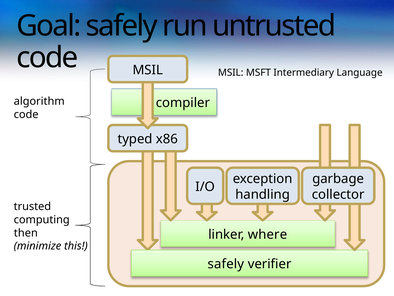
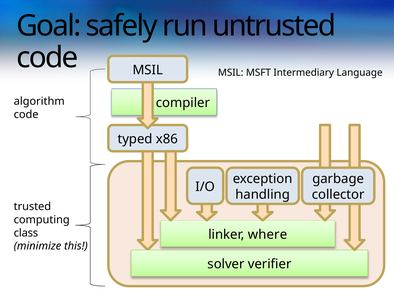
then: then -> class
safely at (226, 264): safely -> solver
